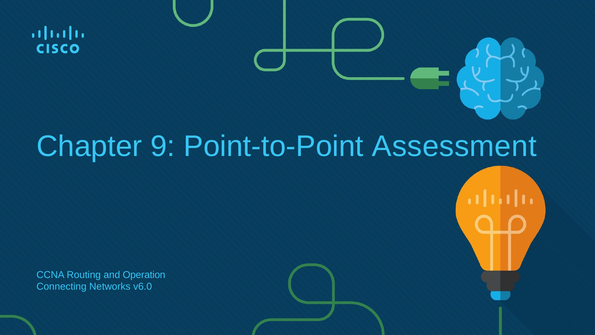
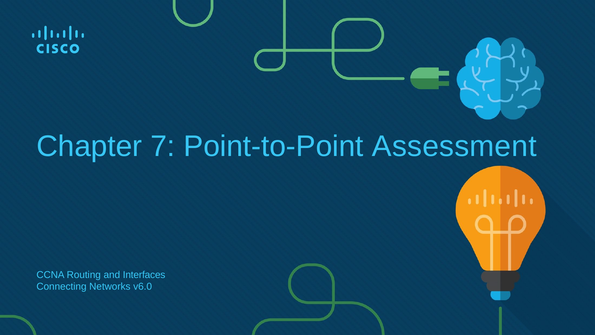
9: 9 -> 7
Operation: Operation -> Interfaces
